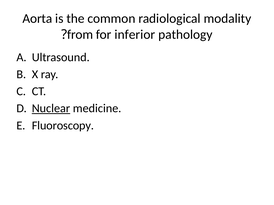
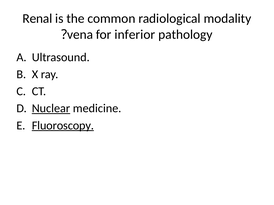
Aorta: Aorta -> Renal
from: from -> vena
Fluoroscopy underline: none -> present
